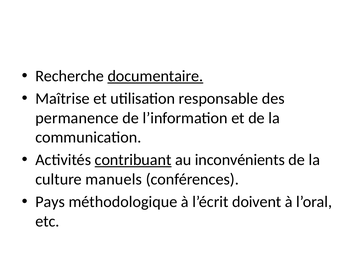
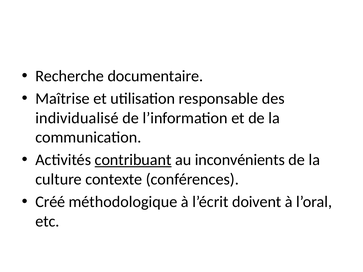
documentaire underline: present -> none
permanence: permanence -> individualisé
manuels: manuels -> contexte
Pays: Pays -> Créé
